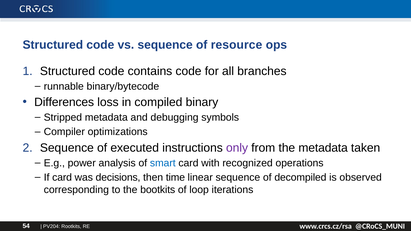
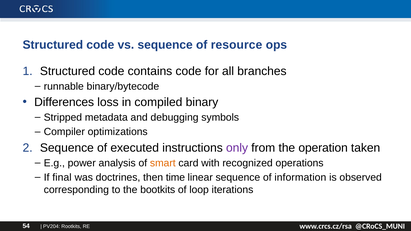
the metadata: metadata -> operation
smart colour: blue -> orange
If card: card -> final
decisions: decisions -> doctrines
decompiled: decompiled -> information
